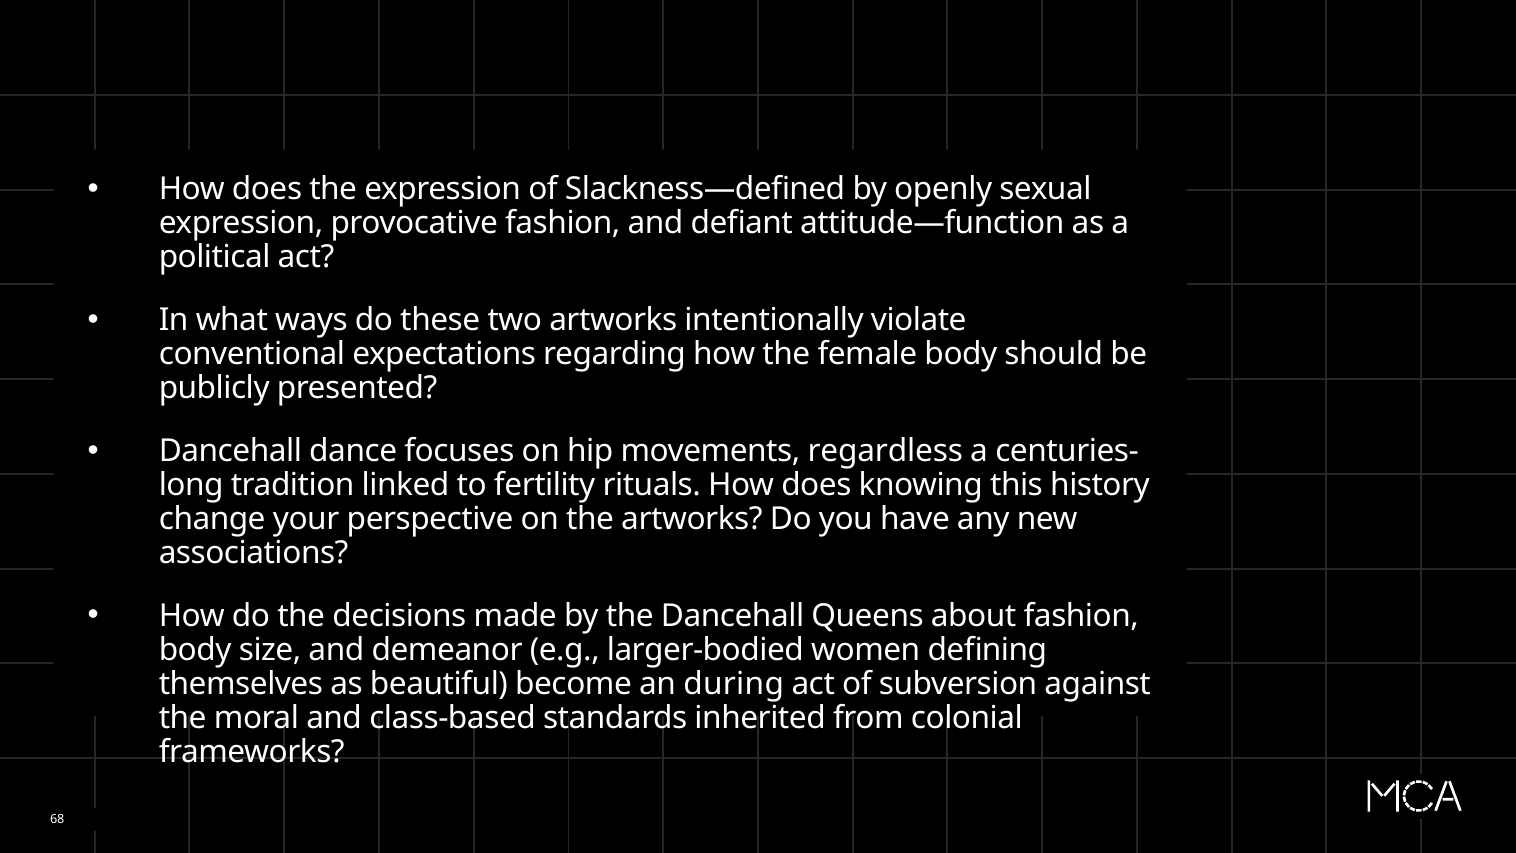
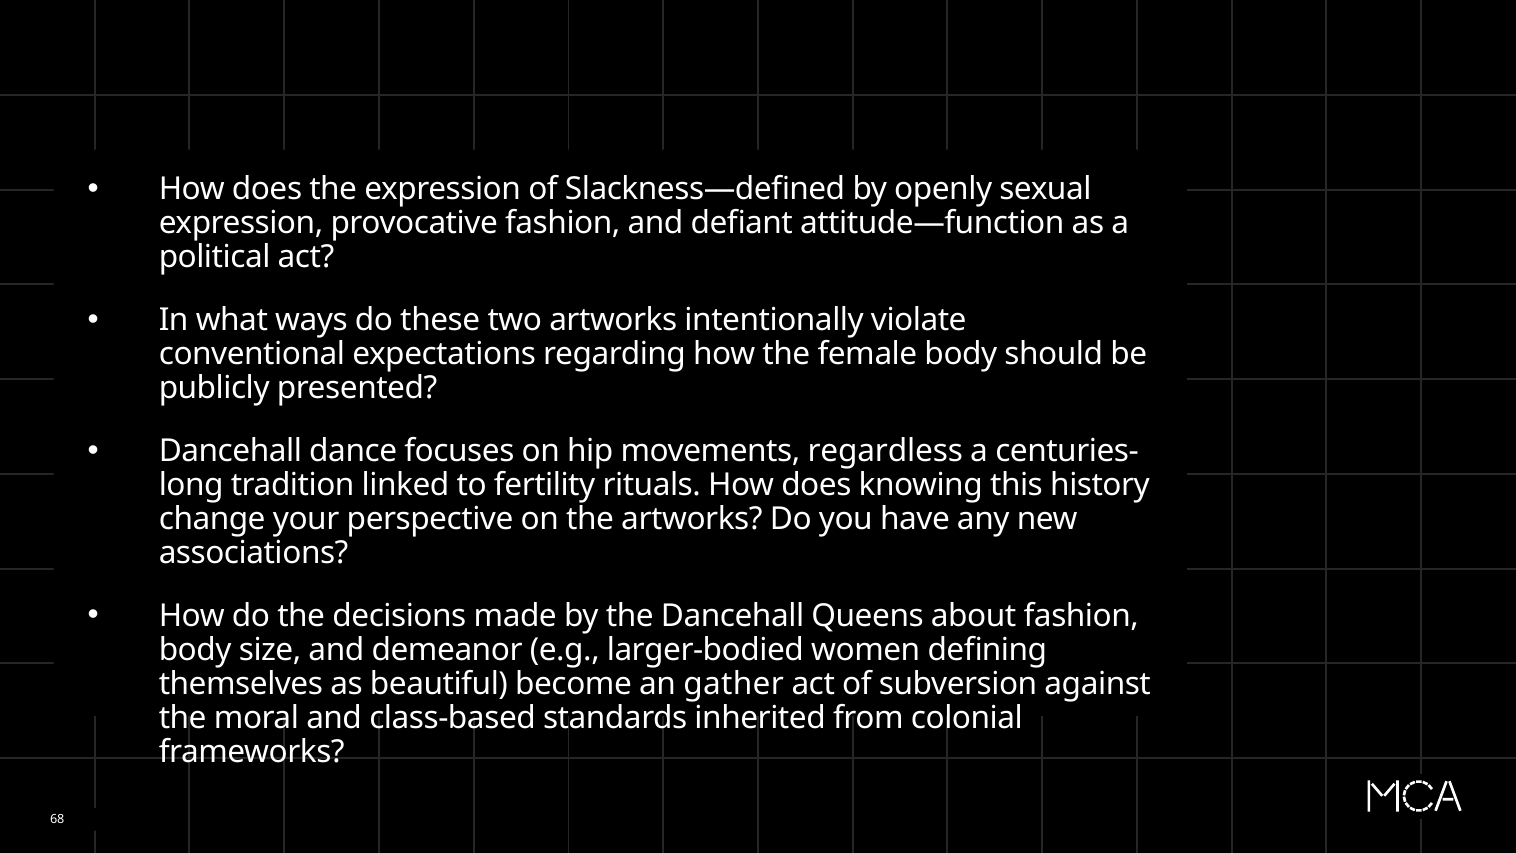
during: during -> gather
